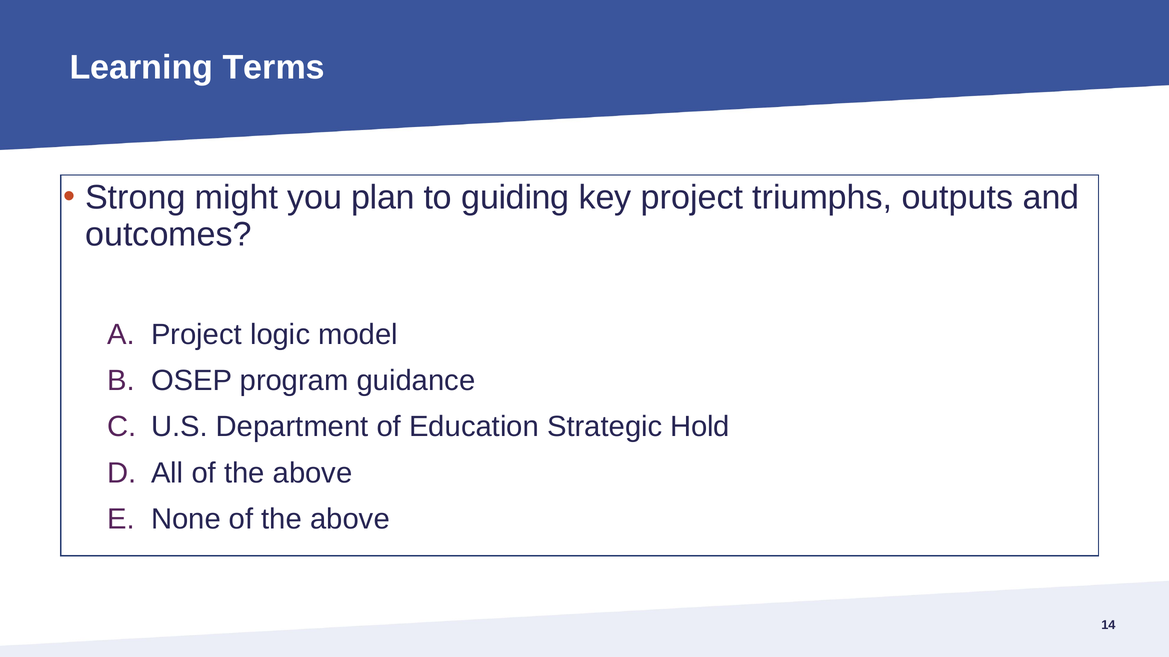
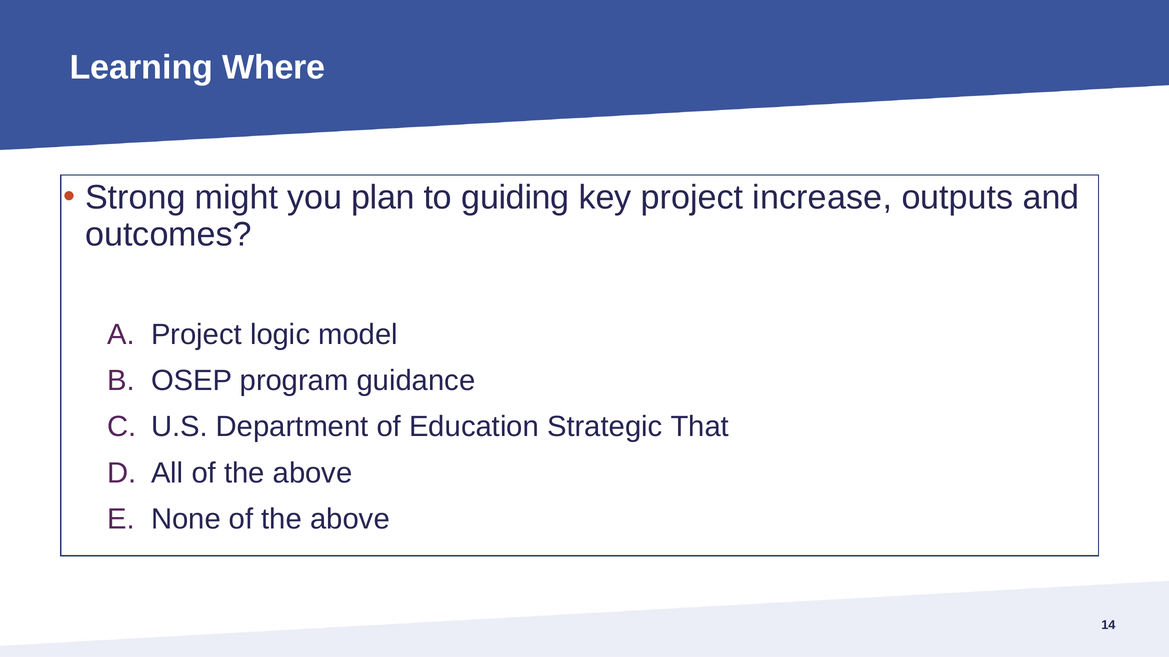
Terms: Terms -> Where
triumphs: triumphs -> increase
Hold: Hold -> That
